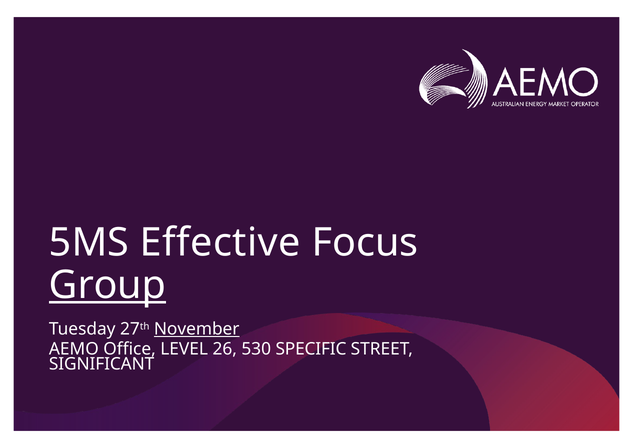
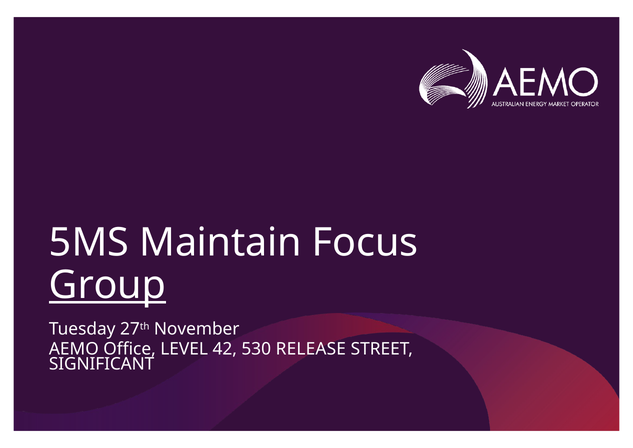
Effective: Effective -> Maintain
November underline: present -> none
26: 26 -> 42
SPECIFIC: SPECIFIC -> RELEASE
